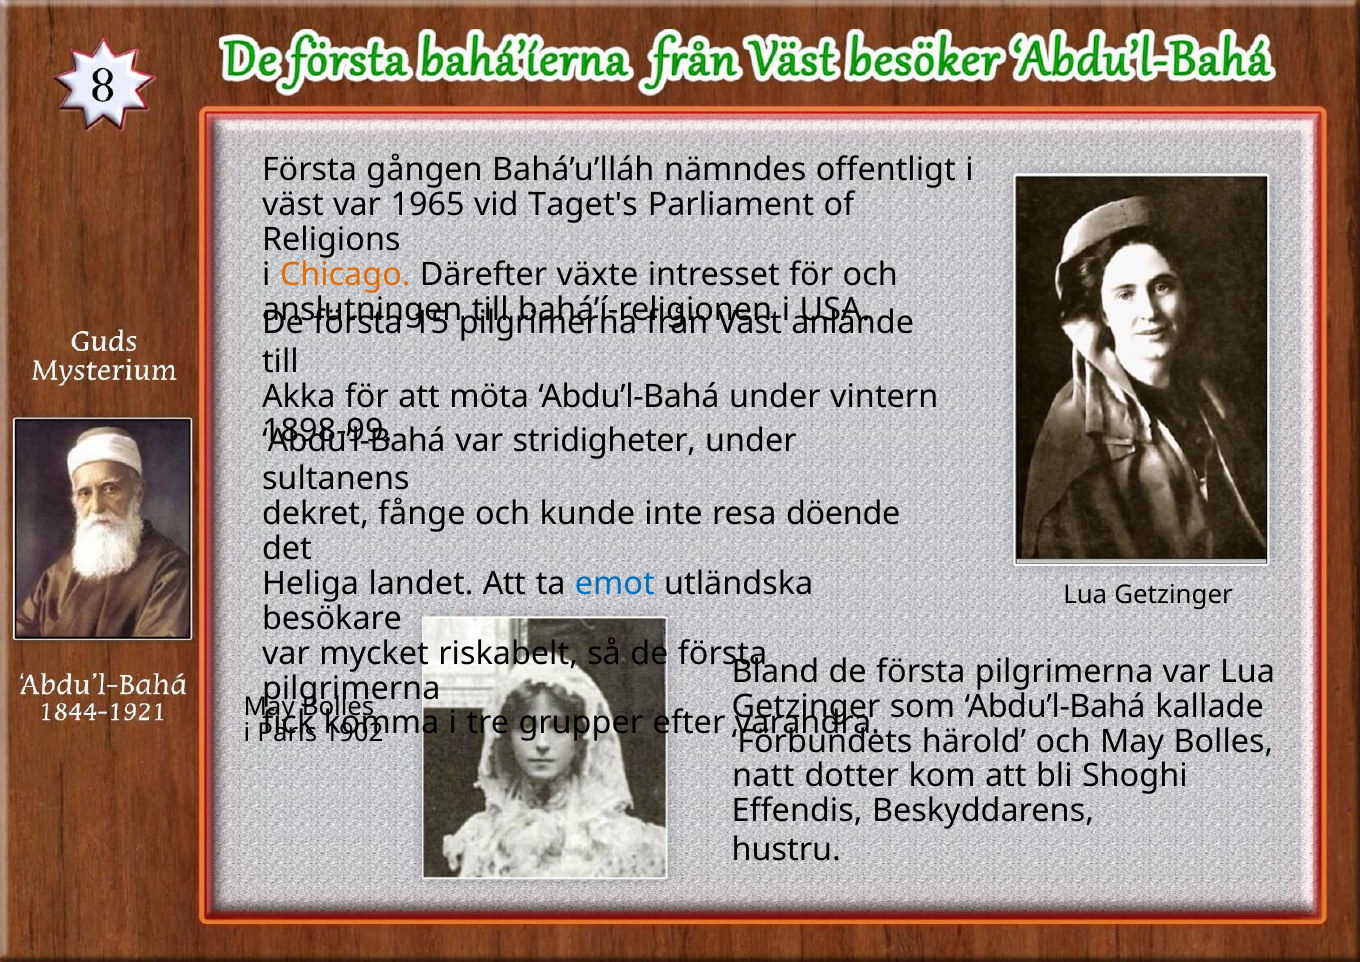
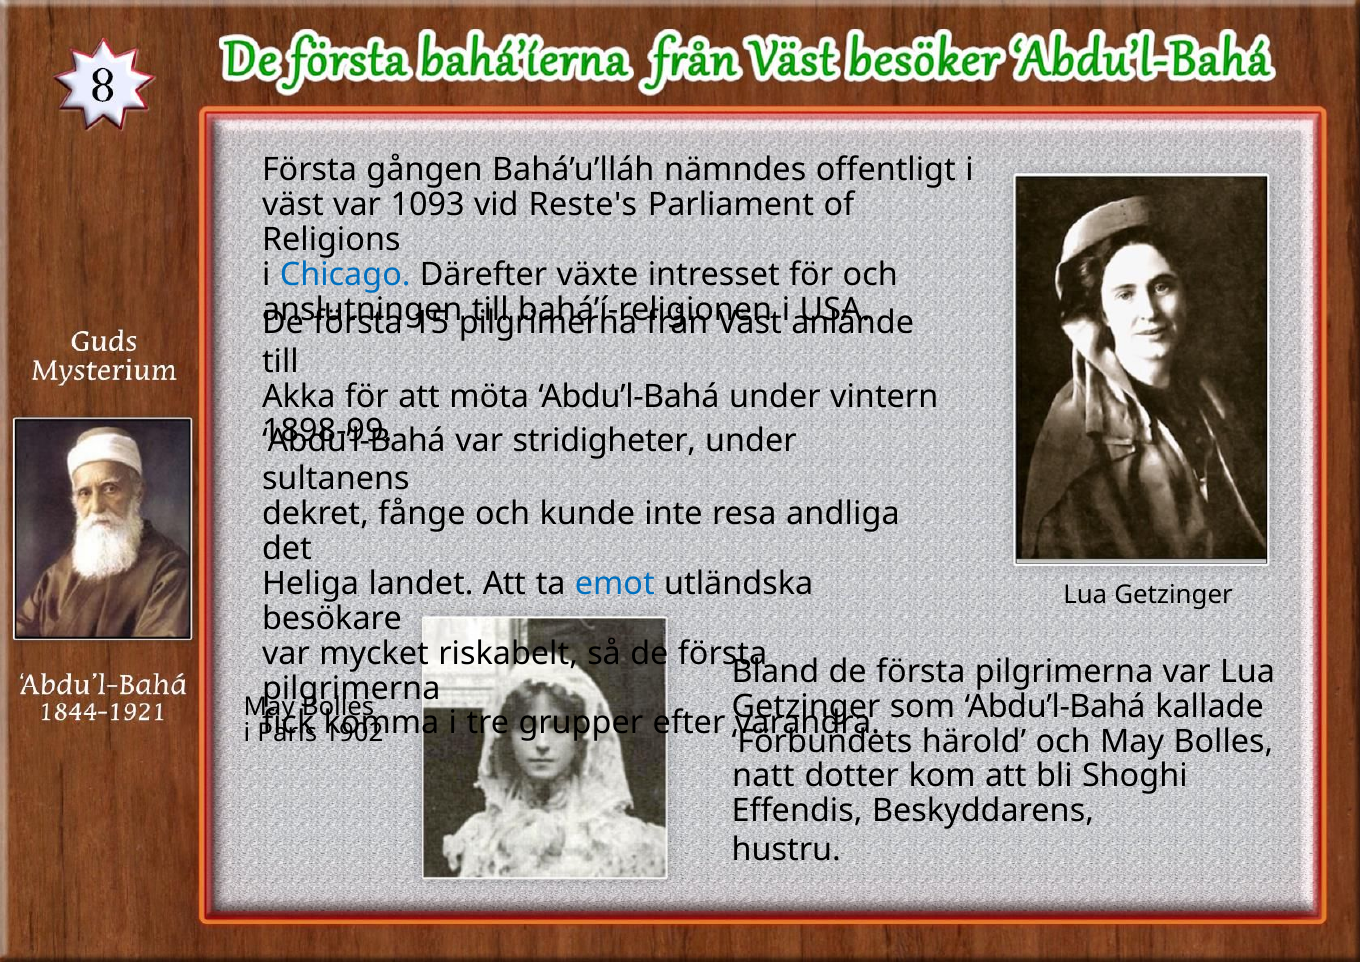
1965: 1965 -> 1093
Taget's: Taget's -> Reste's
Chicago colour: orange -> blue
döende: döende -> andliga
